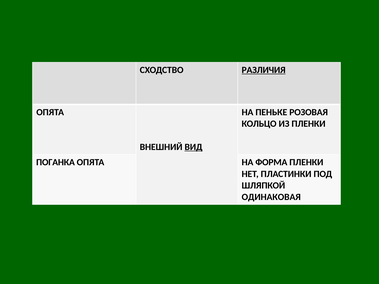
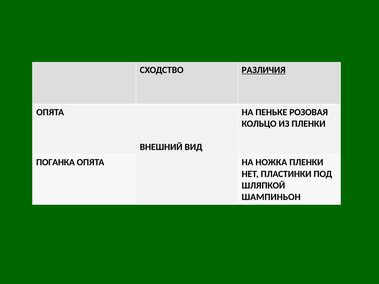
ВИД underline: present -> none
ФОРМА: ФОРМА -> НОЖКА
ОДИНАКОВАЯ: ОДИНАКОВАЯ -> ШАМПИНЬОН
